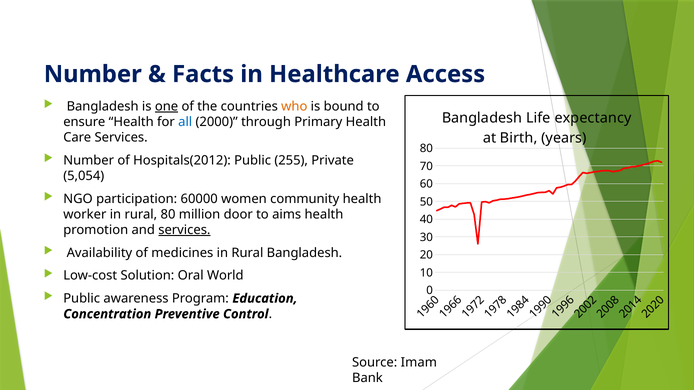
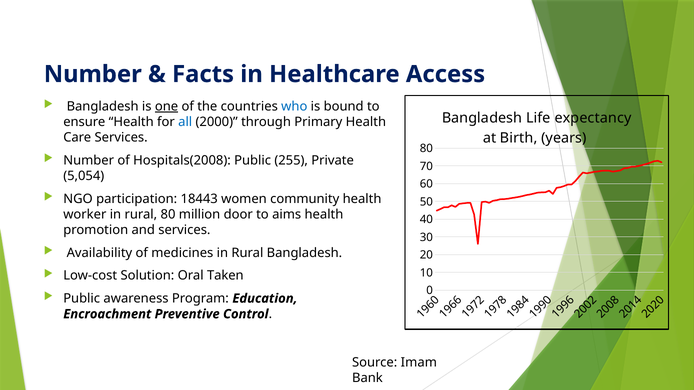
who colour: orange -> blue
Hospitals(2012: Hospitals(2012 -> Hospitals(2008
60000: 60000 -> 18443
services at (184, 230) underline: present -> none
World: World -> Taken
Concentration: Concentration -> Encroachment
